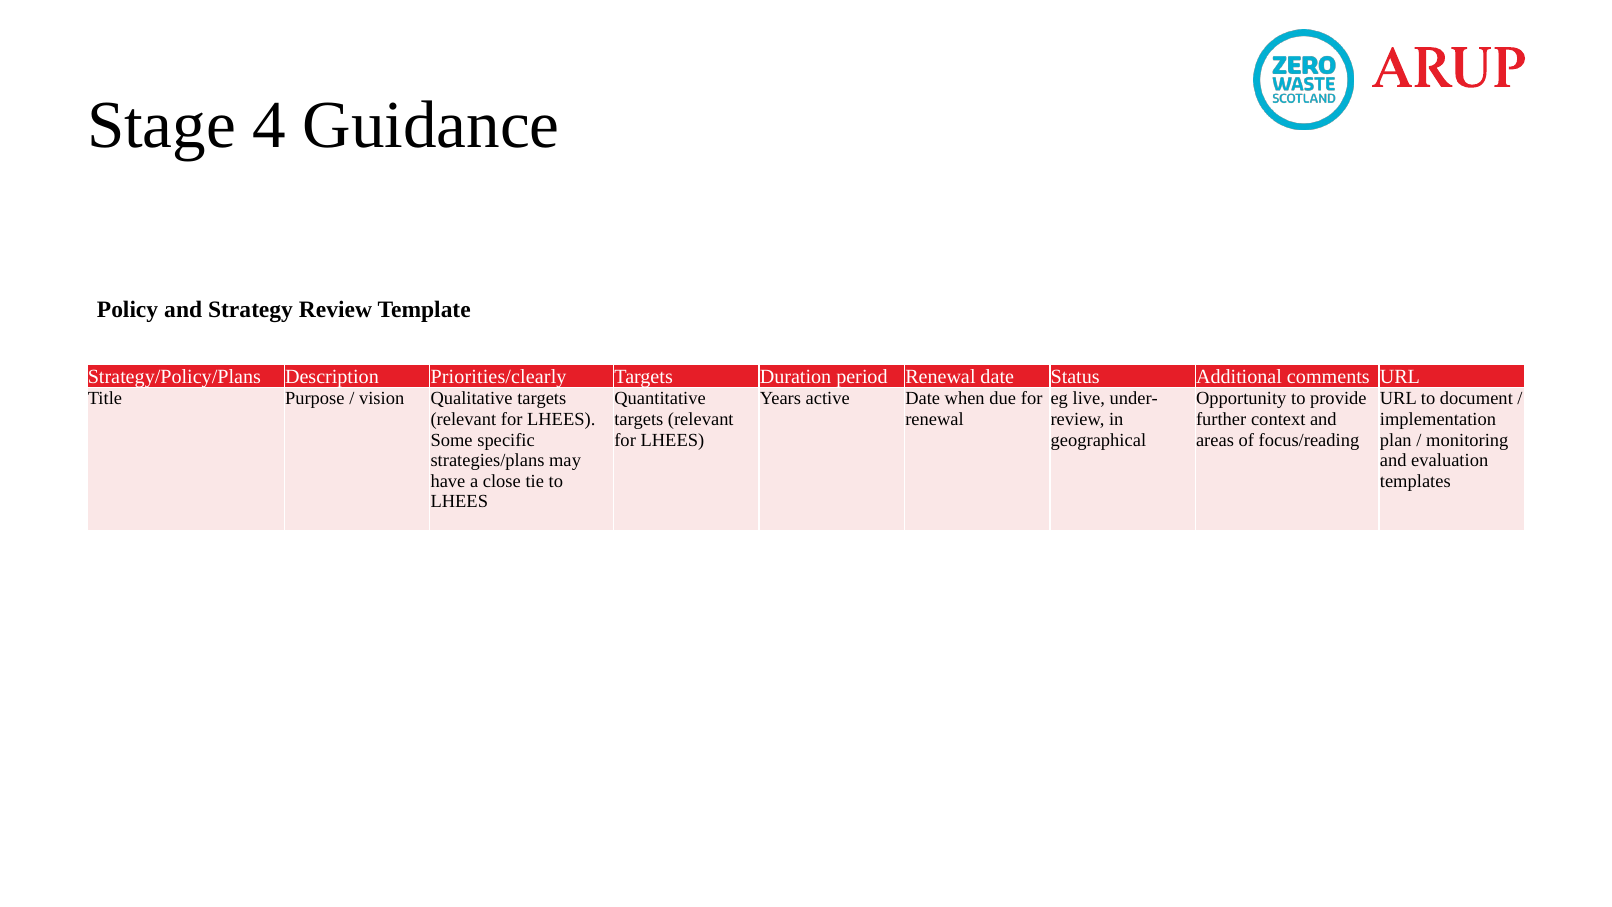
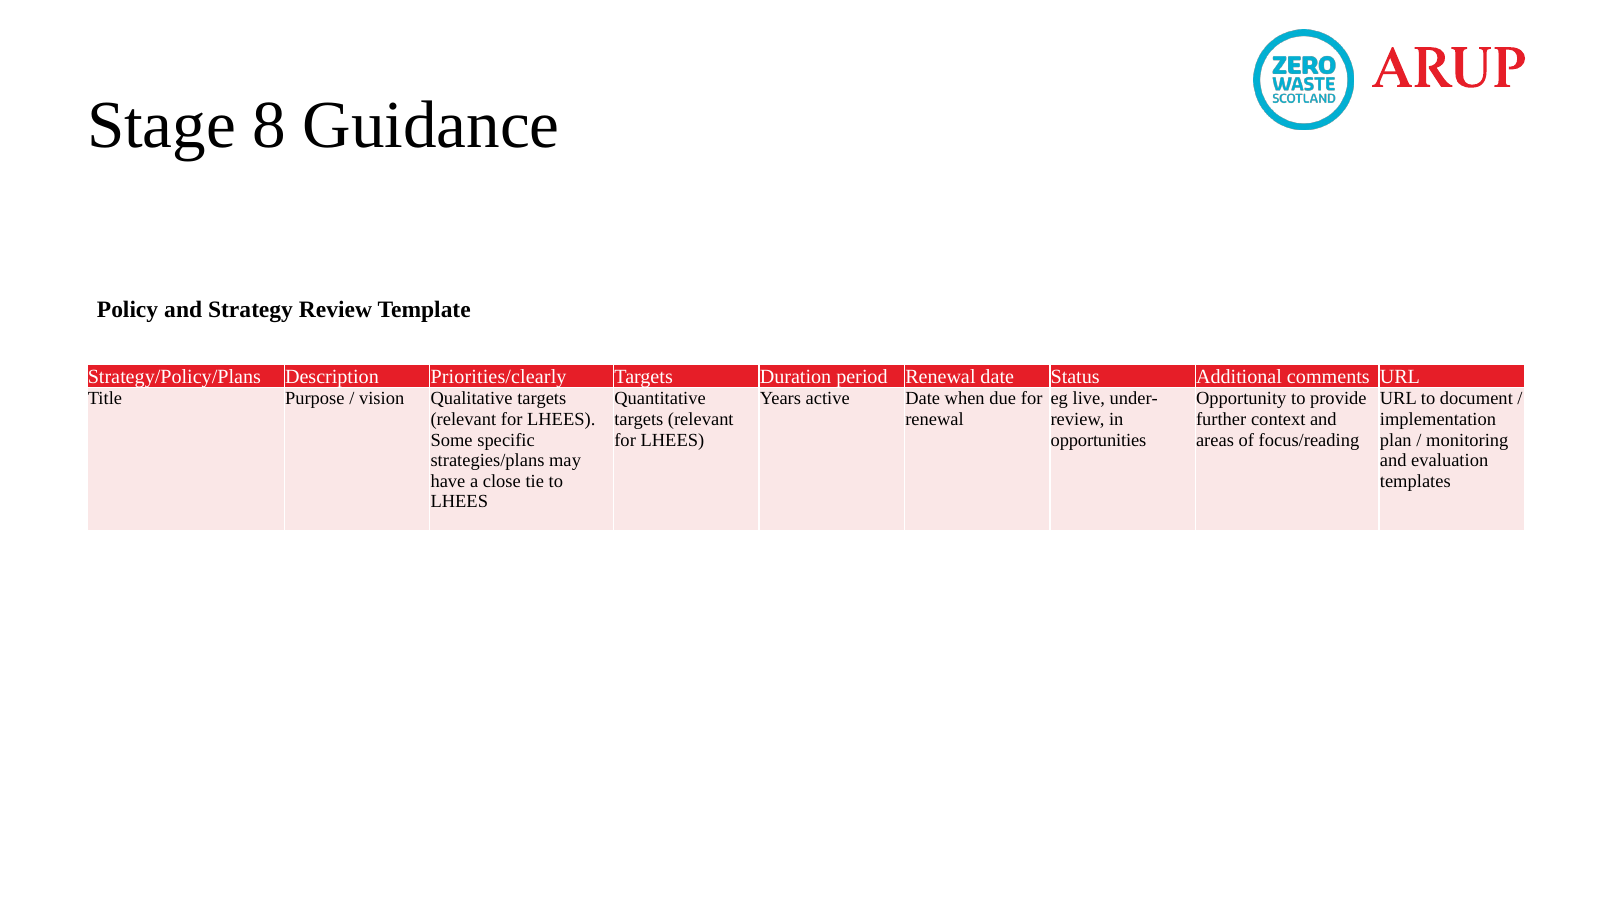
4: 4 -> 8
geographical: geographical -> opportunities
